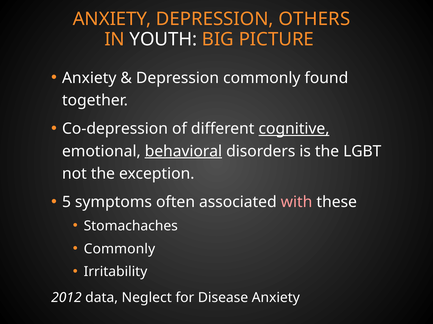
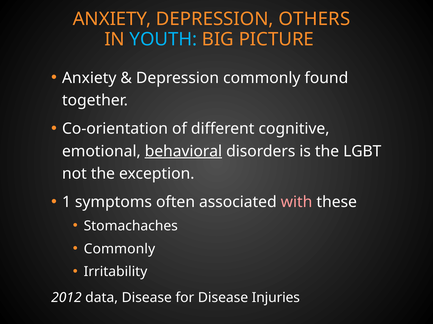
YOUTH colour: white -> light blue
Co-depression: Co-depression -> Co-orientation
cognitive underline: present -> none
5: 5 -> 1
data Neglect: Neglect -> Disease
Disease Anxiety: Anxiety -> Injuries
